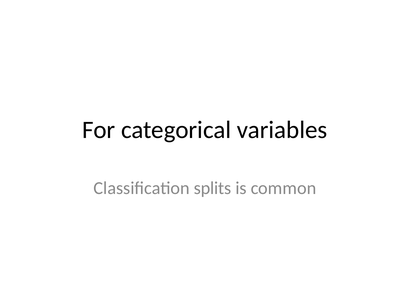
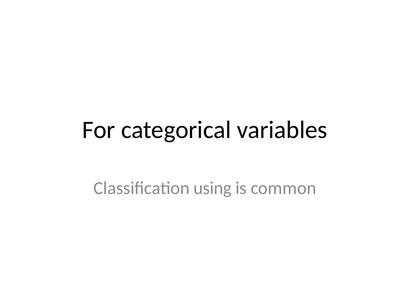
splits: splits -> using
